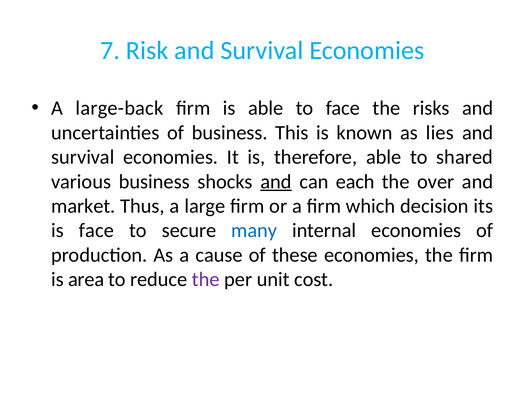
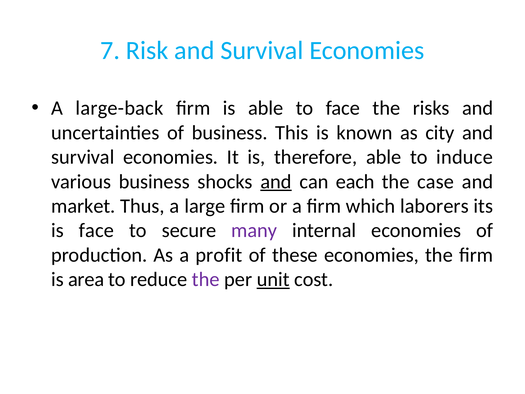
lies: lies -> city
shared: shared -> induce
over: over -> case
decision: decision -> laborers
many colour: blue -> purple
cause: cause -> profit
unit underline: none -> present
